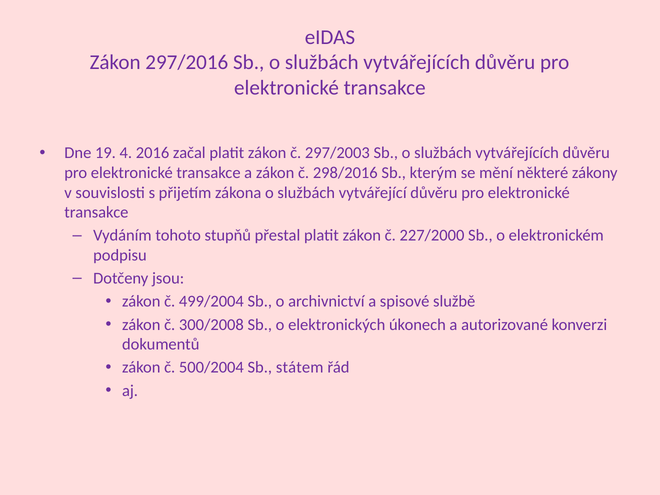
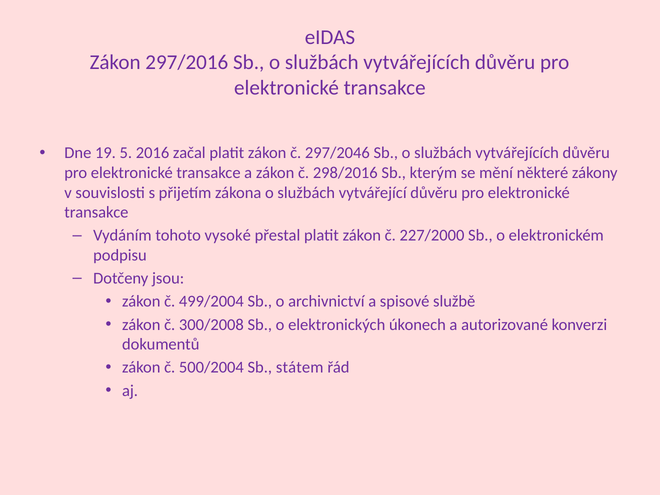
4: 4 -> 5
297/2003: 297/2003 -> 297/2046
stupňů: stupňů -> vysoké
